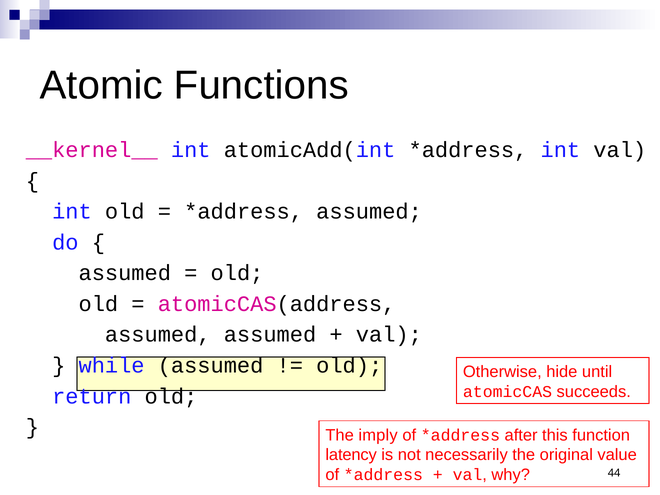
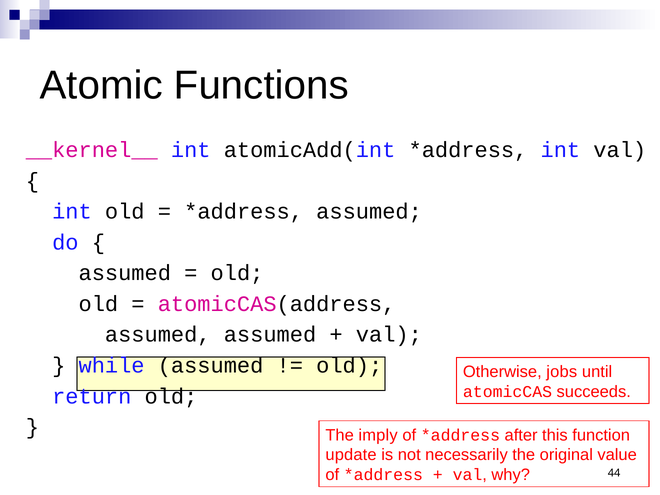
hide: hide -> jobs
latency: latency -> update
